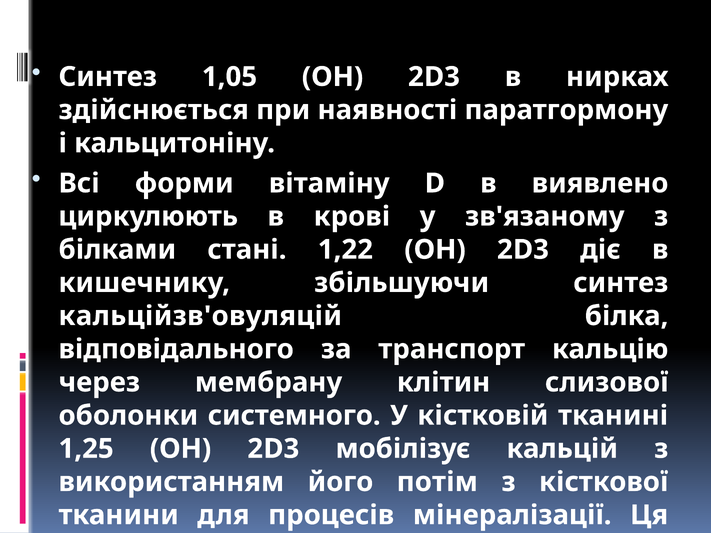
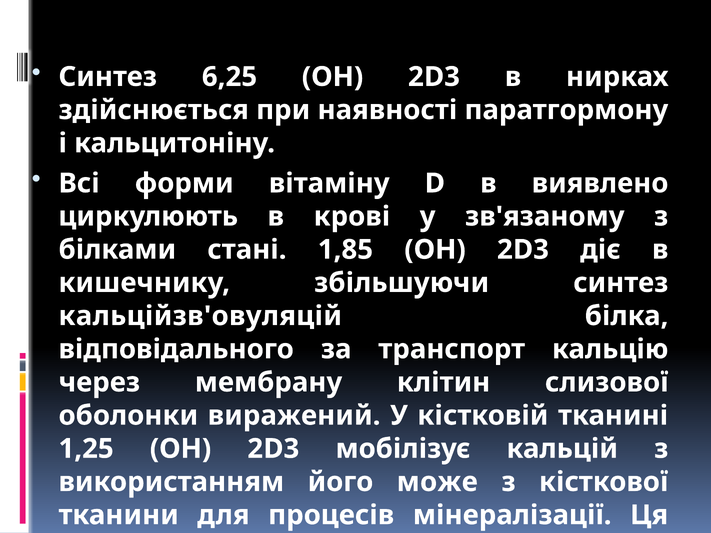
1,05: 1,05 -> 6,25
1,22: 1,22 -> 1,85
системного: системного -> виражений
потім: потім -> може
